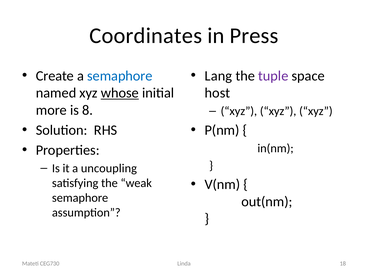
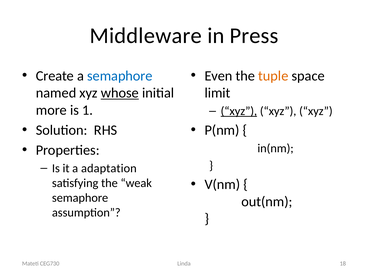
Coordinates: Coordinates -> Middleware
Lang: Lang -> Even
tuple colour: purple -> orange
host: host -> limit
8: 8 -> 1
xyz at (239, 111) underline: none -> present
uncoupling: uncoupling -> adaptation
